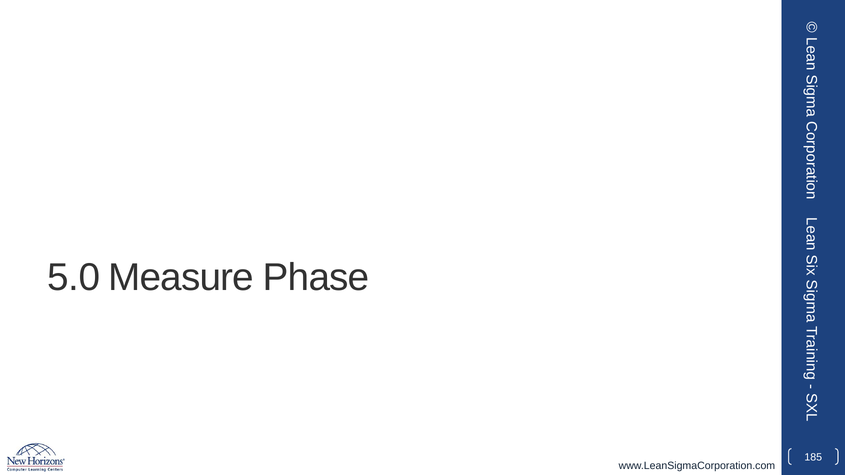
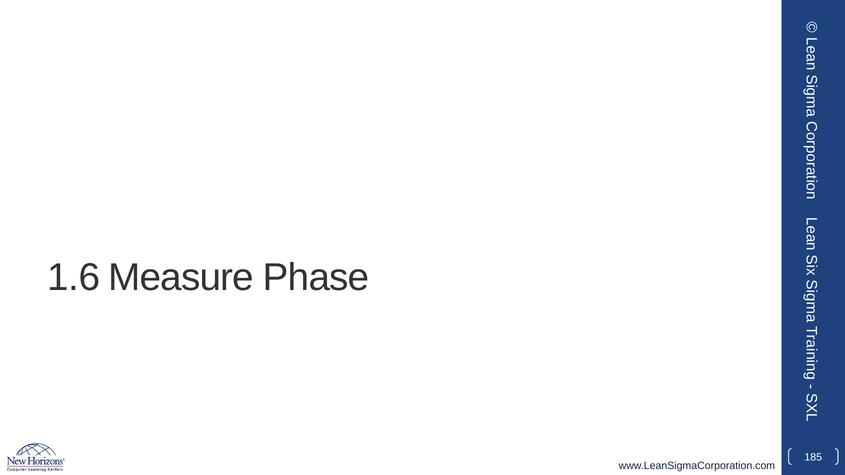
5.0: 5.0 -> 1.6
